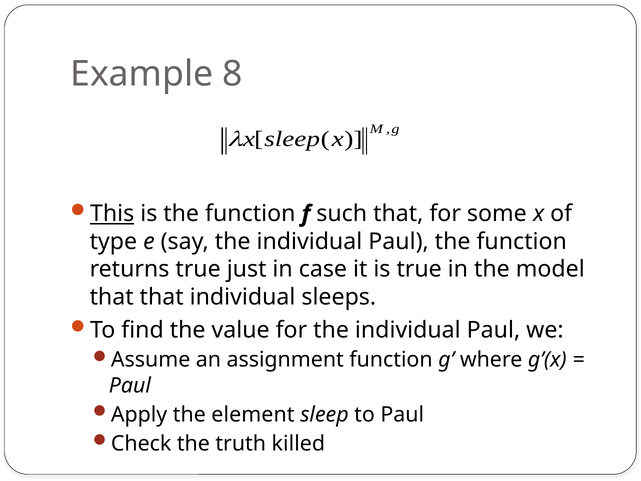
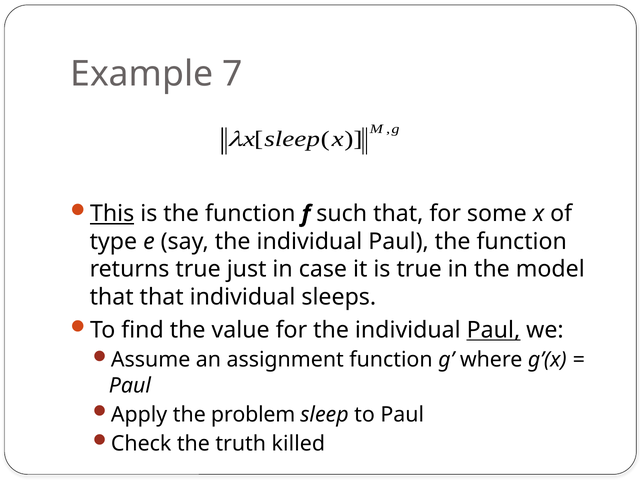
8: 8 -> 7
Paul at (493, 330) underline: none -> present
element: element -> problem
